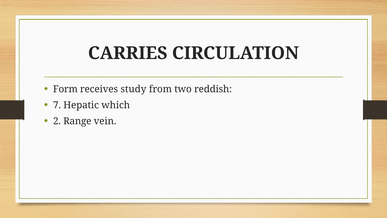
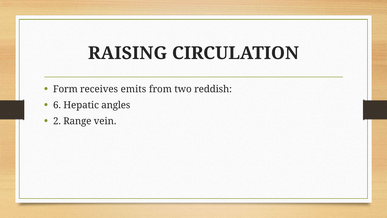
CARRIES: CARRIES -> RAISING
study: study -> emits
7: 7 -> 6
which: which -> angles
